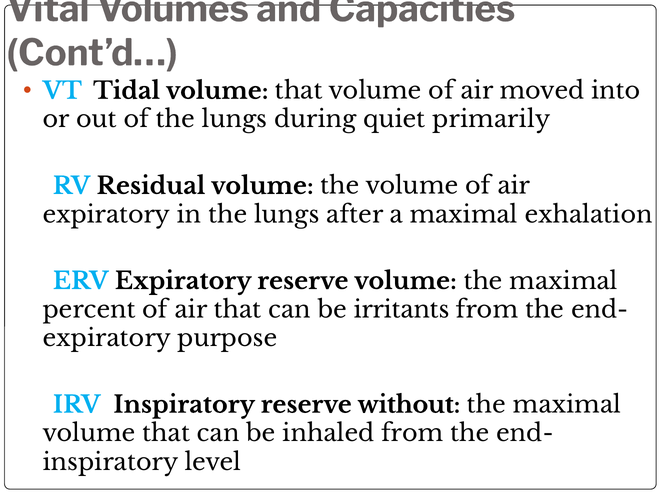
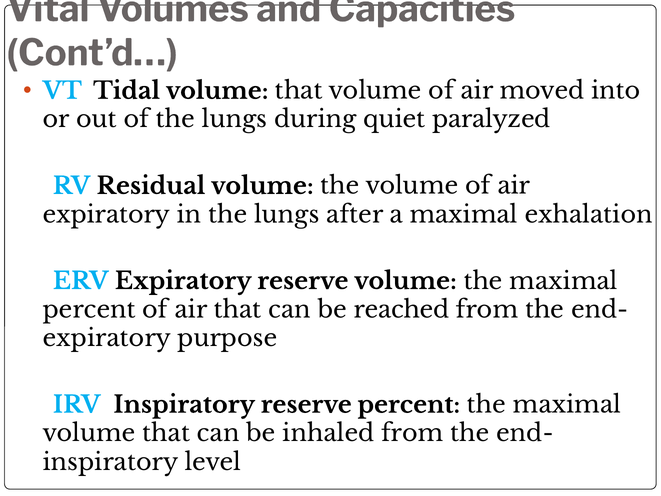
primarily: primarily -> paralyzed
irritants: irritants -> reached
reserve without: without -> percent
